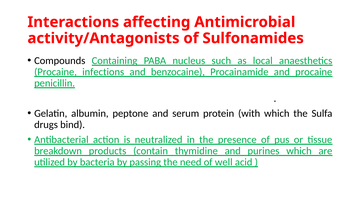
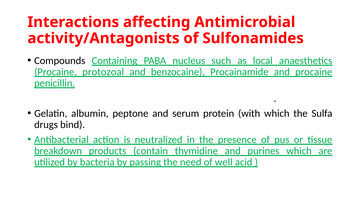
infections: infections -> protozoal
